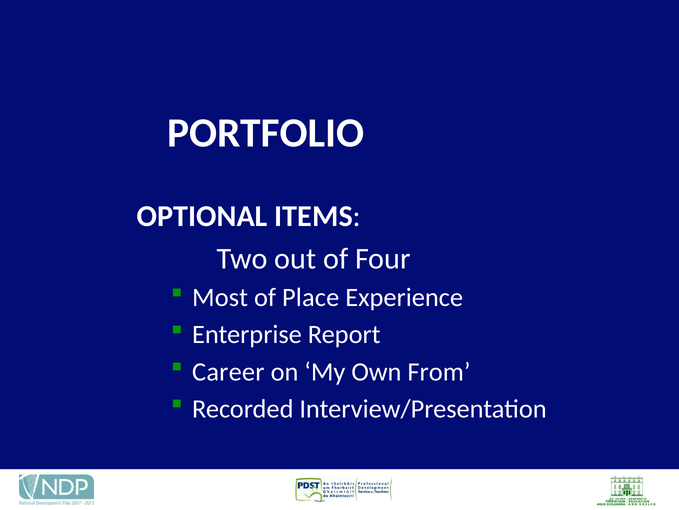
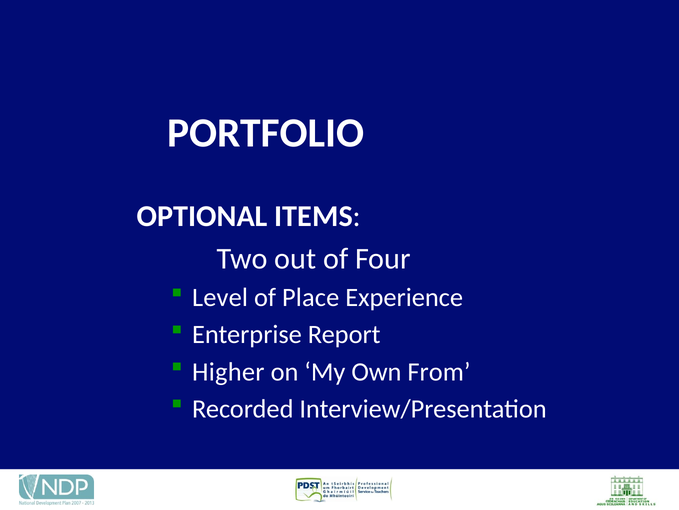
Most: Most -> Level
Career: Career -> Higher
